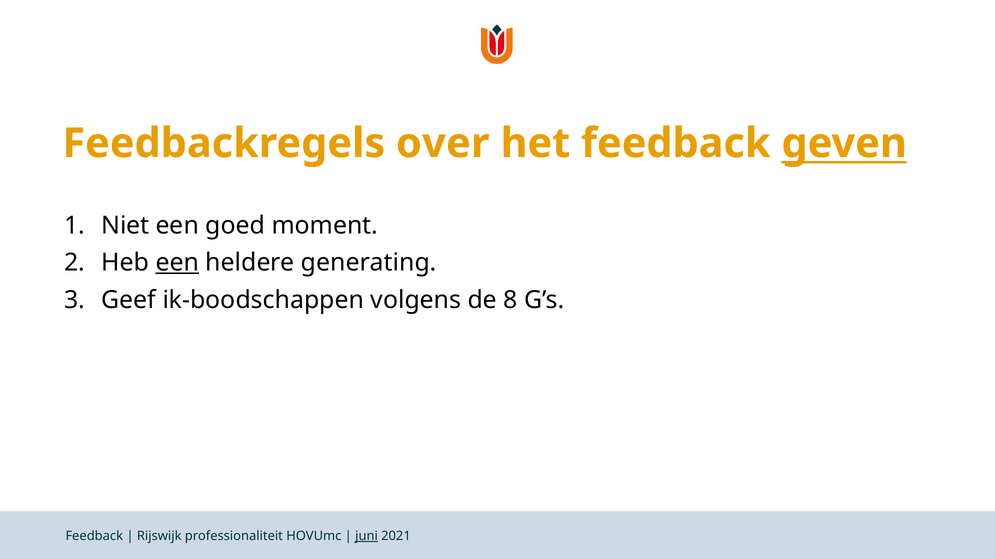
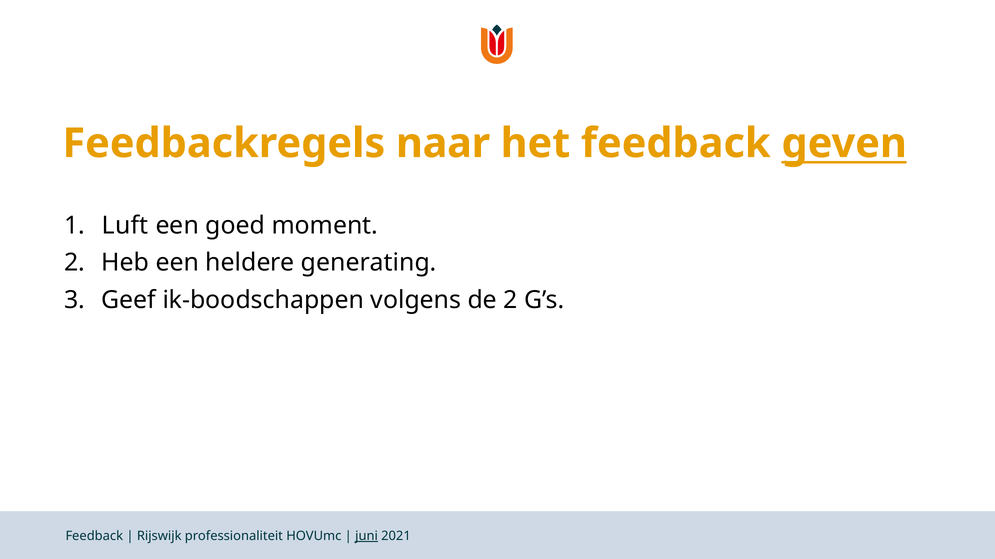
over: over -> naar
Niet: Niet -> Luft
een at (177, 263) underline: present -> none
de 8: 8 -> 2
